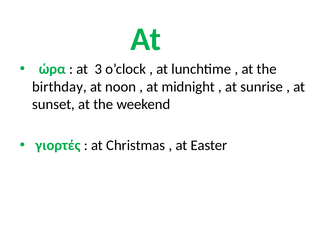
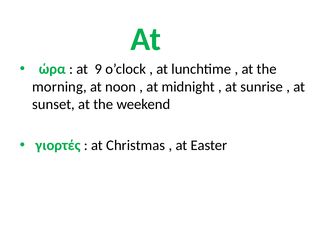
3: 3 -> 9
birthday: birthday -> morning
